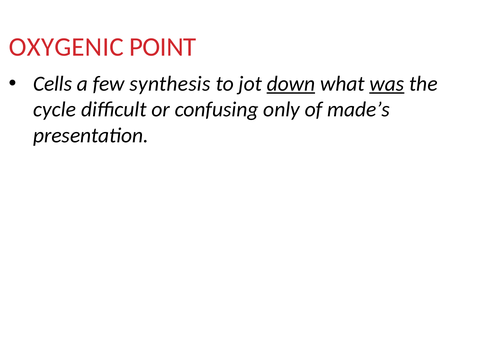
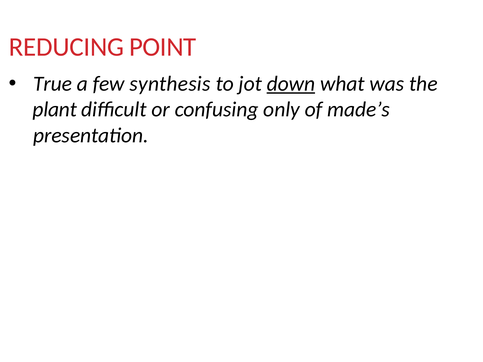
OXYGENIC: OXYGENIC -> REDUCING
Cells: Cells -> True
was underline: present -> none
cycle: cycle -> plant
